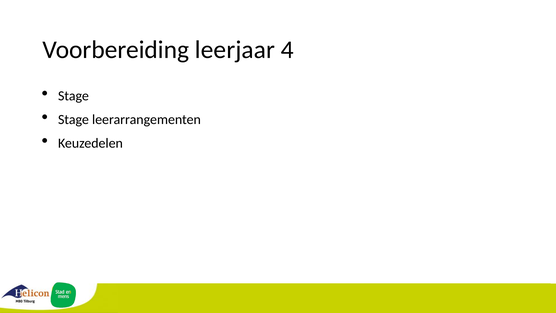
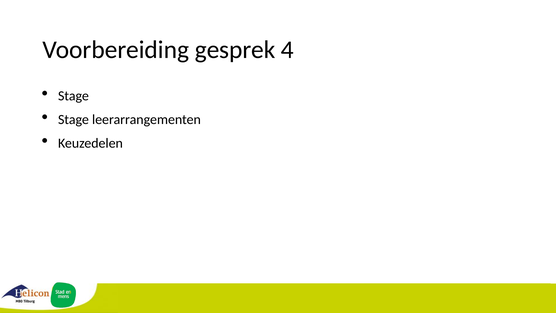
leerjaar: leerjaar -> gesprek
